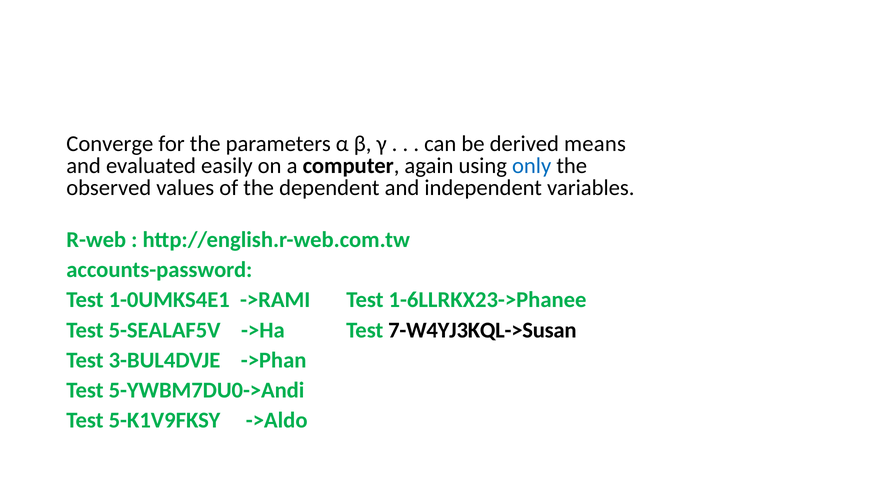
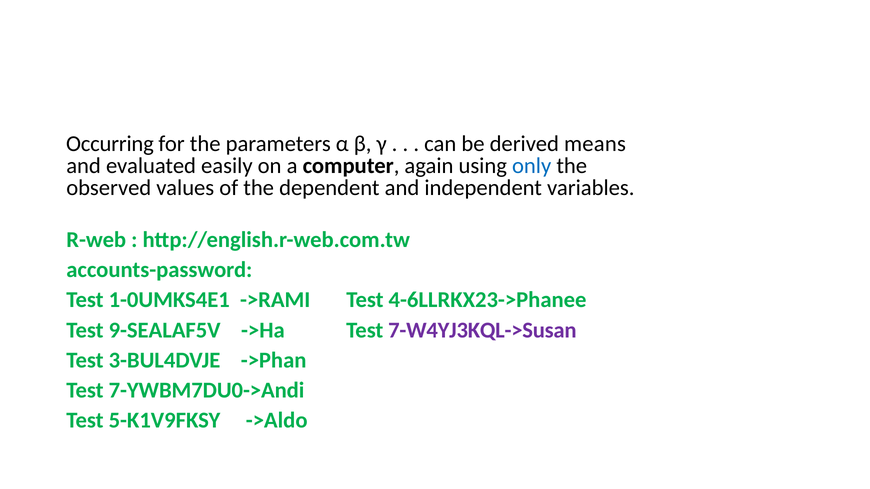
Converge: Converge -> Occurring
1-6LLRKX23->Phanee: 1-6LLRKX23->Phanee -> 4-6LLRKX23->Phanee
5-SEALAF5V: 5-SEALAF5V -> 9-SEALAF5V
7-W4YJ3KQL->Susan colour: black -> purple
5-YWBM7DU0->Andi: 5-YWBM7DU0->Andi -> 7-YWBM7DU0->Andi
